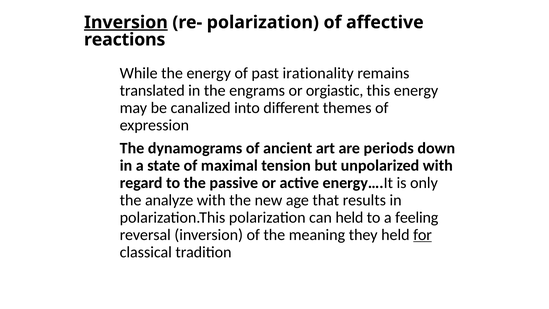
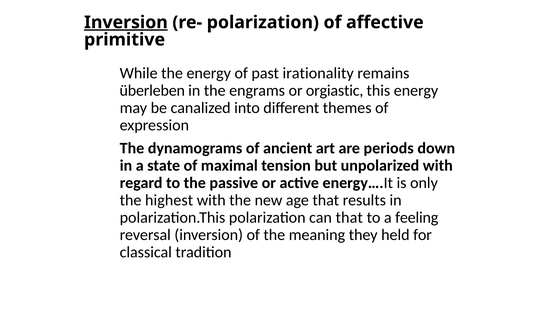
reactions: reactions -> primitive
translated: translated -> überleben
analyze: analyze -> highest
can held: held -> that
for underline: present -> none
